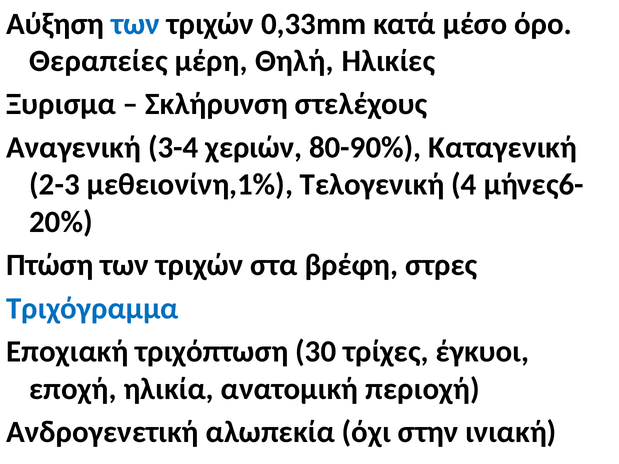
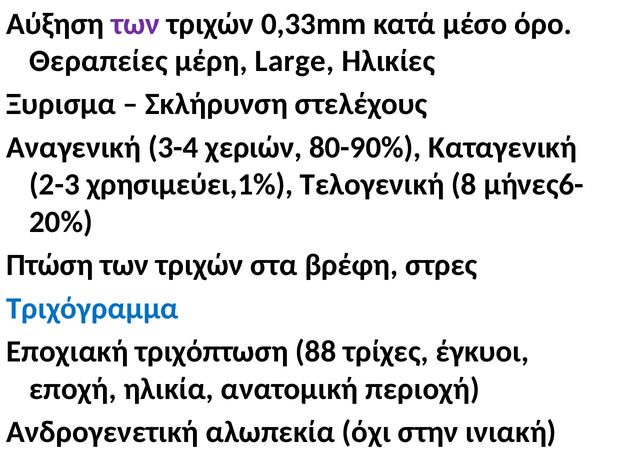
των at (136, 24) colour: blue -> purple
Θηλή: Θηλή -> Large
μεθειονίνη,1%: μεθειονίνη,1% -> χρησιμεύει,1%
4: 4 -> 8
30: 30 -> 88
